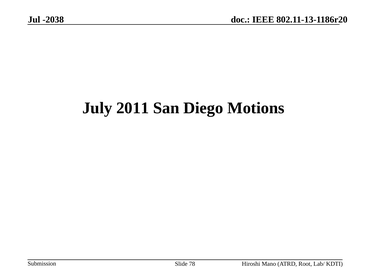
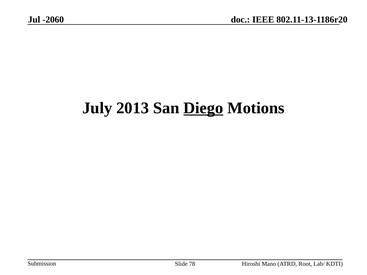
-2038: -2038 -> -2060
2011: 2011 -> 2013
Diego underline: none -> present
